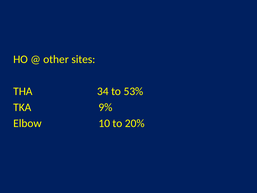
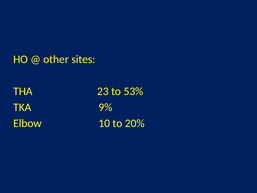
34: 34 -> 23
